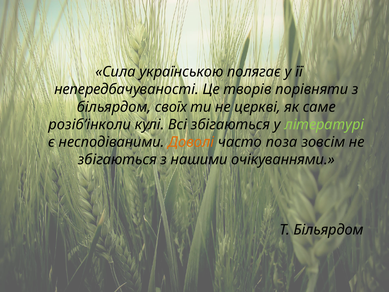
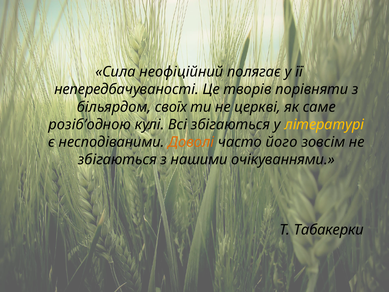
українською: українською -> неофіційний
розіб’інколи: розіб’інколи -> розіб’одною
літературі colour: light green -> yellow
поза: поза -> його
Т Більярдом: Більярдом -> Табакерки
